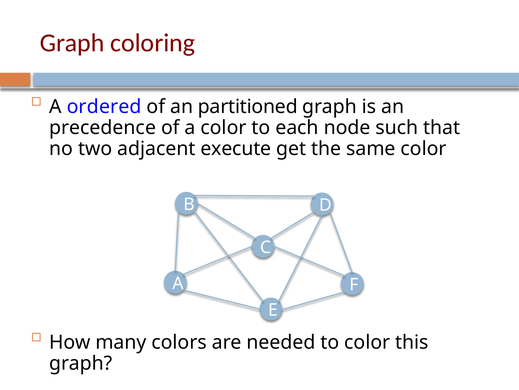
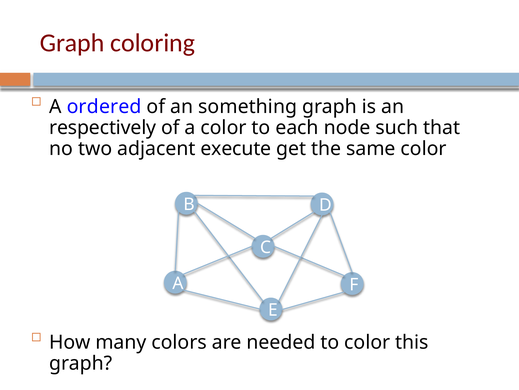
partitioned: partitioned -> something
precedence: precedence -> respectively
